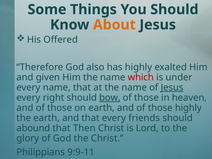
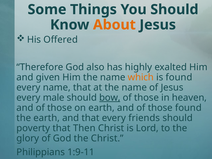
which colour: red -> orange
is under: under -> found
Jesus at (172, 87) underline: present -> none
right: right -> male
those highly: highly -> found
abound: abound -> poverty
9:9-11: 9:9-11 -> 1:9-11
